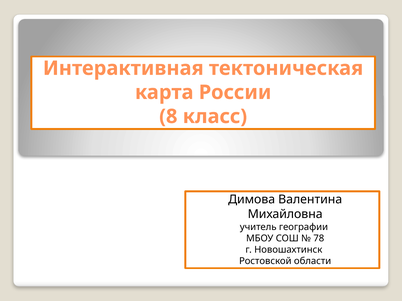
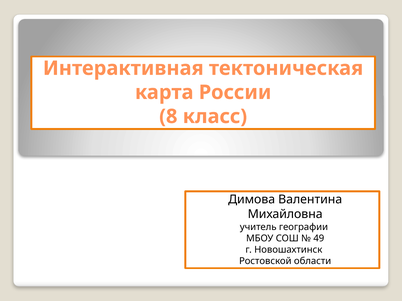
78: 78 -> 49
